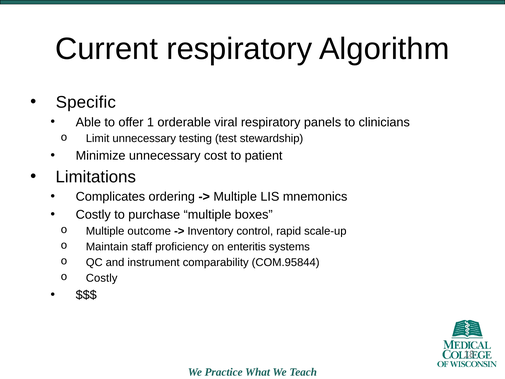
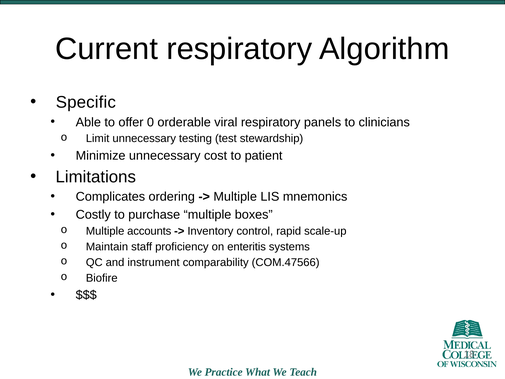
1: 1 -> 0
outcome: outcome -> accounts
COM.95844: COM.95844 -> COM.47566
Costly at (102, 278): Costly -> Biofire
